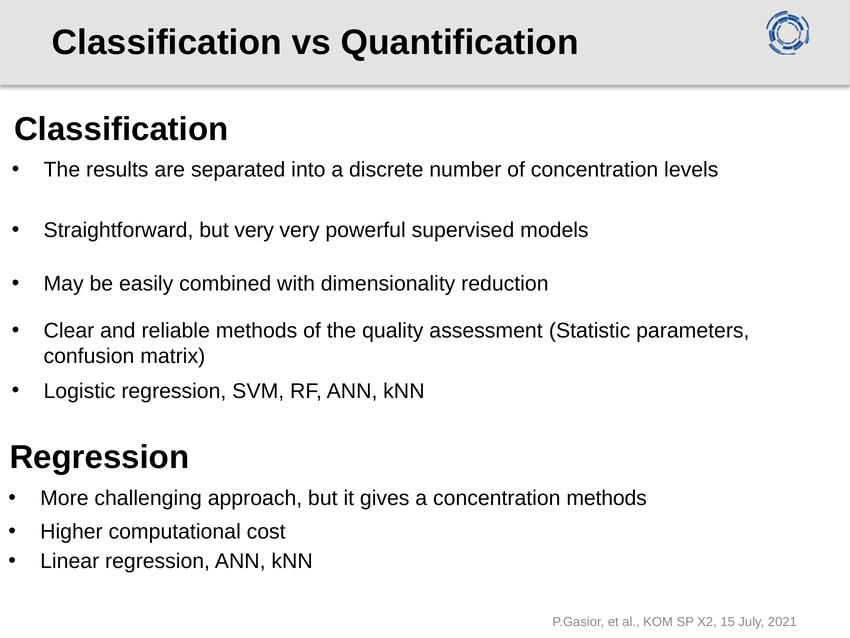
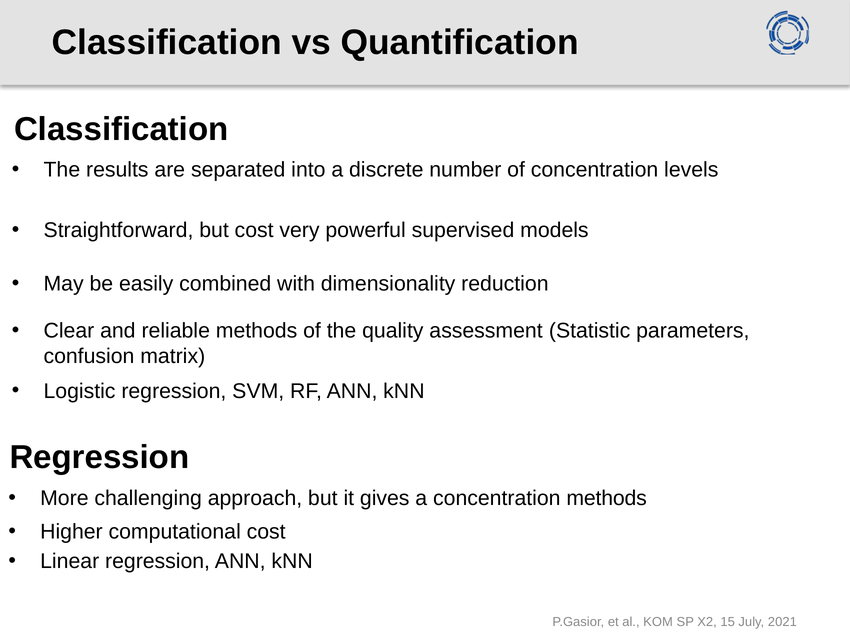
but very: very -> cost
